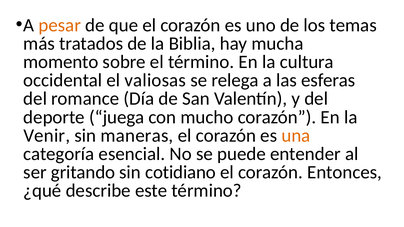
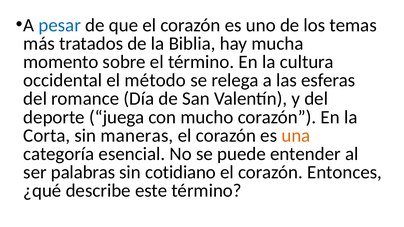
pesar colour: orange -> blue
valiosas: valiosas -> método
Venir: Venir -> Corta
gritando: gritando -> palabras
